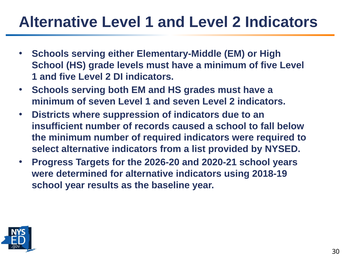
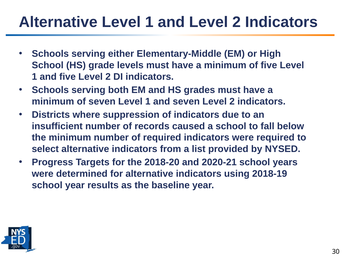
2026-20: 2026-20 -> 2018-20
